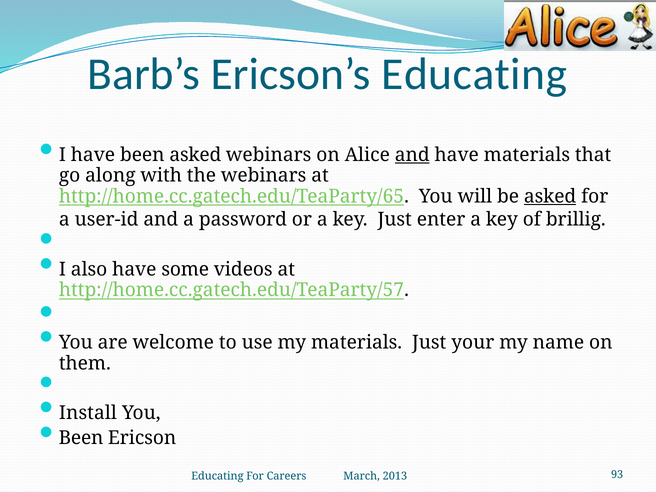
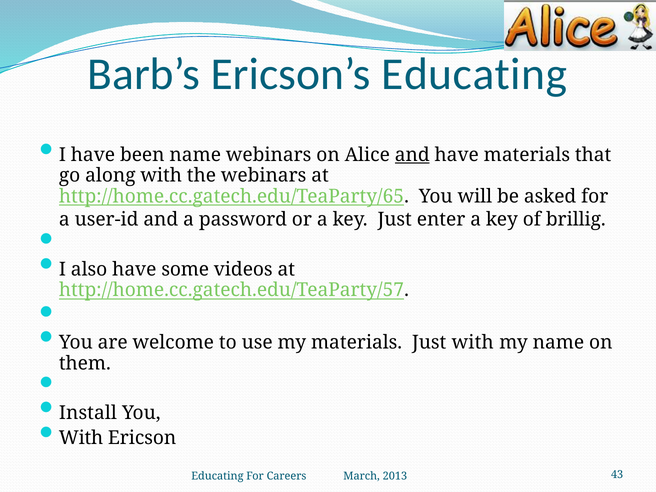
been asked: asked -> name
asked at (550, 196) underline: present -> none
Just your: your -> with
Been at (81, 438): Been -> With
93: 93 -> 43
